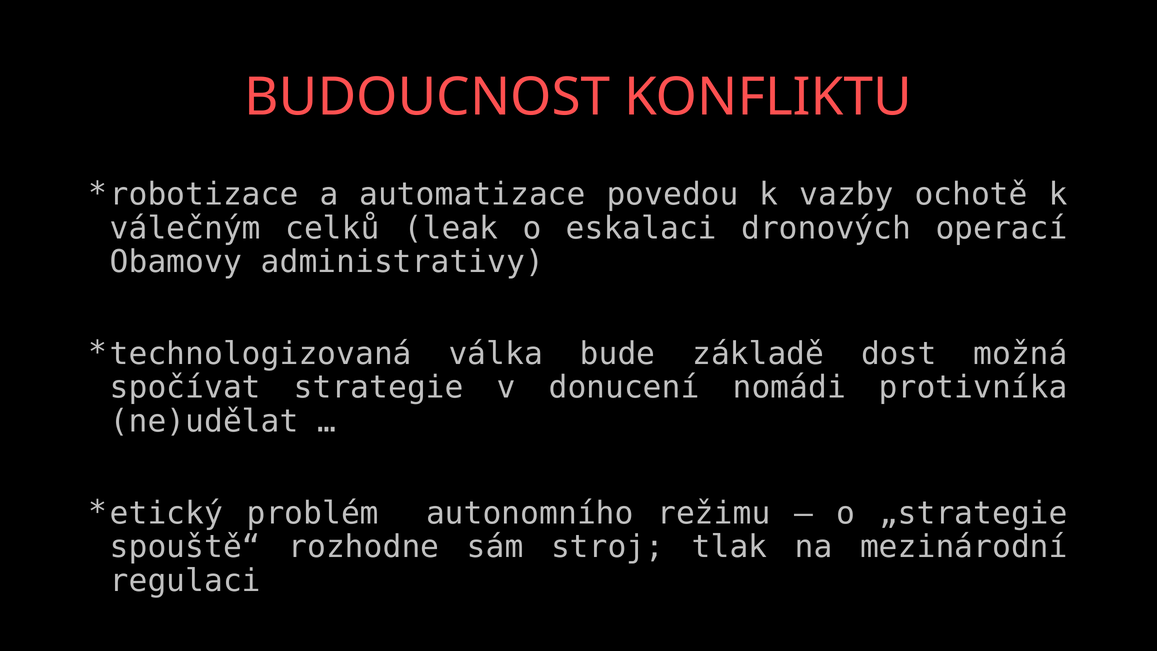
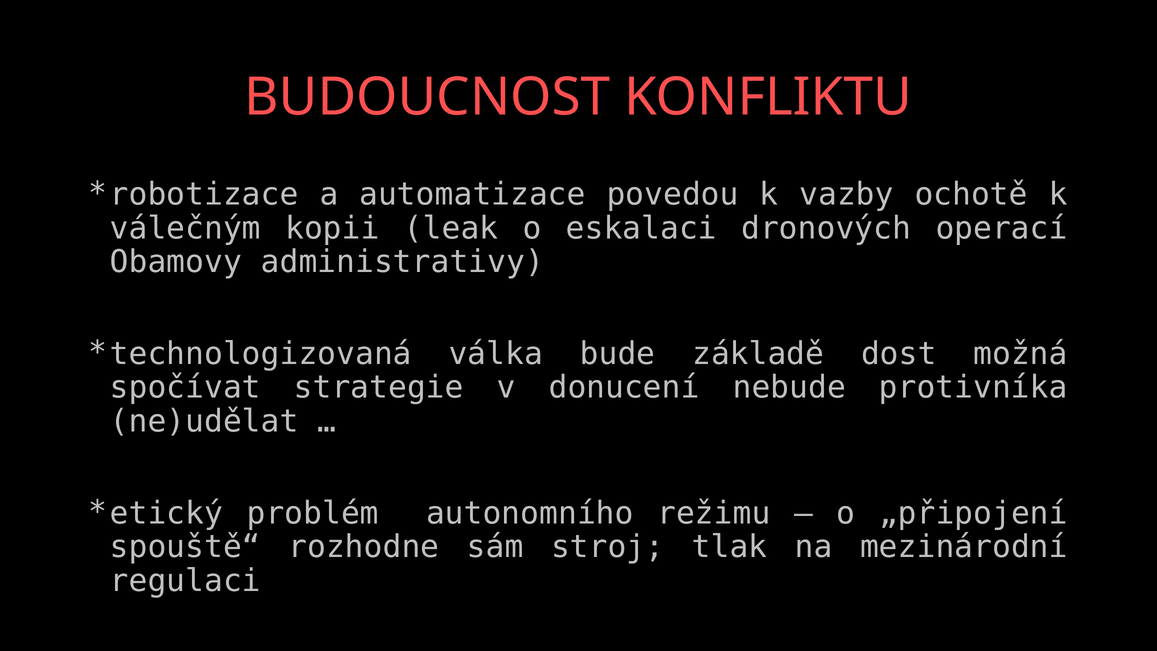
celků: celků -> kopii
nomádi: nomádi -> nebude
„strategie: „strategie -> „připojení
